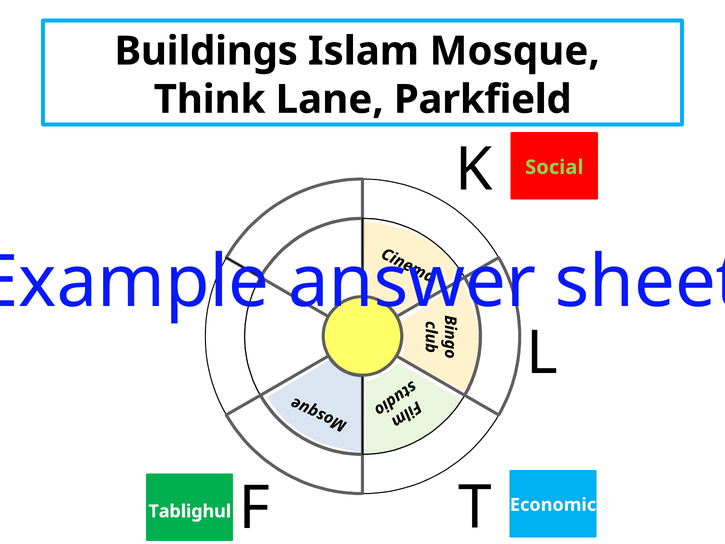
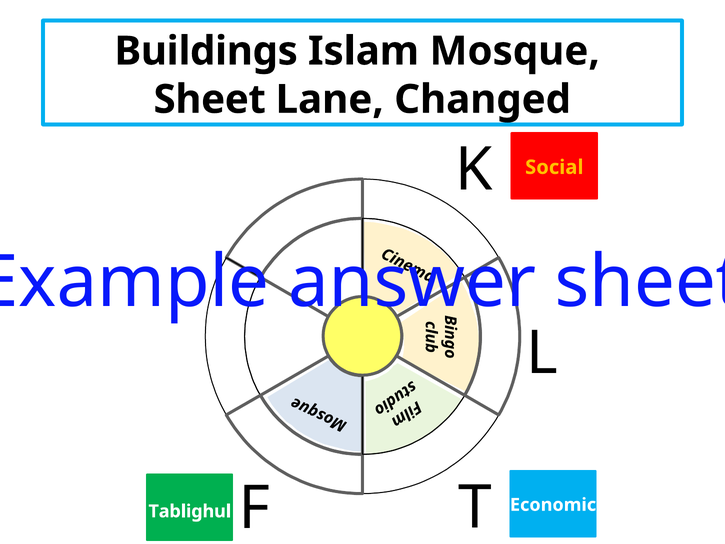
Think at (210, 100): Think -> Sheet
Parkfield: Parkfield -> Changed
Social colour: light green -> yellow
